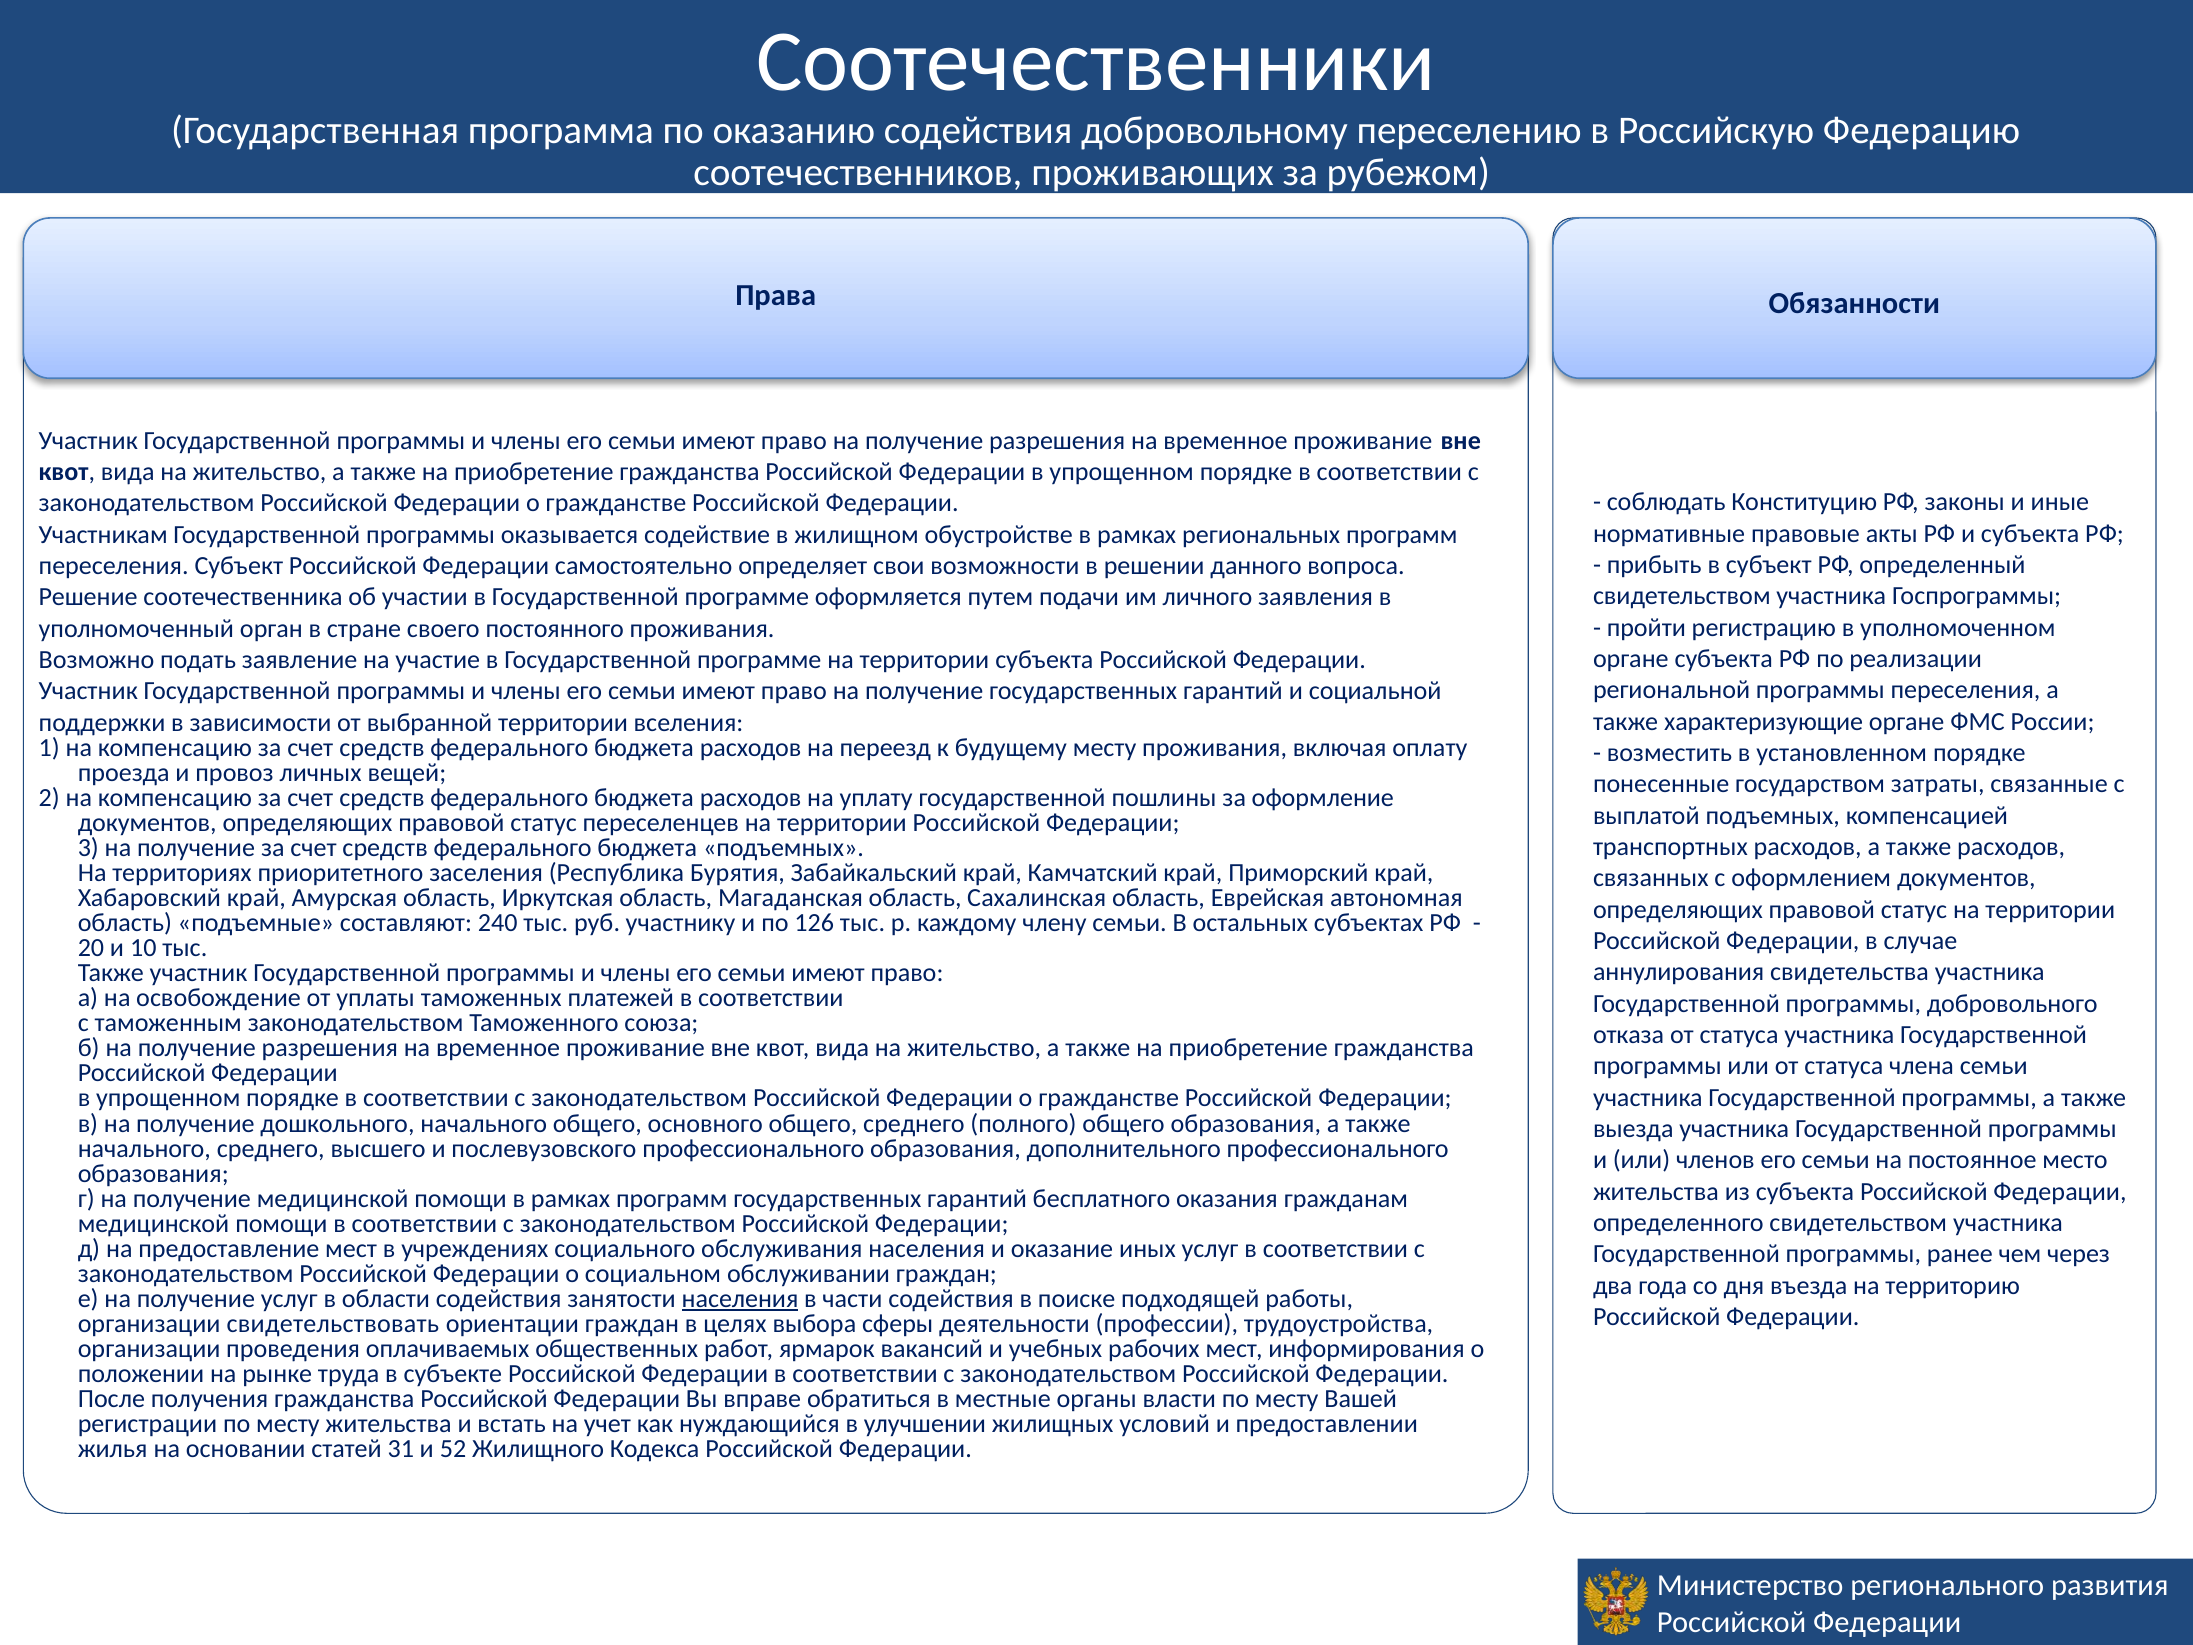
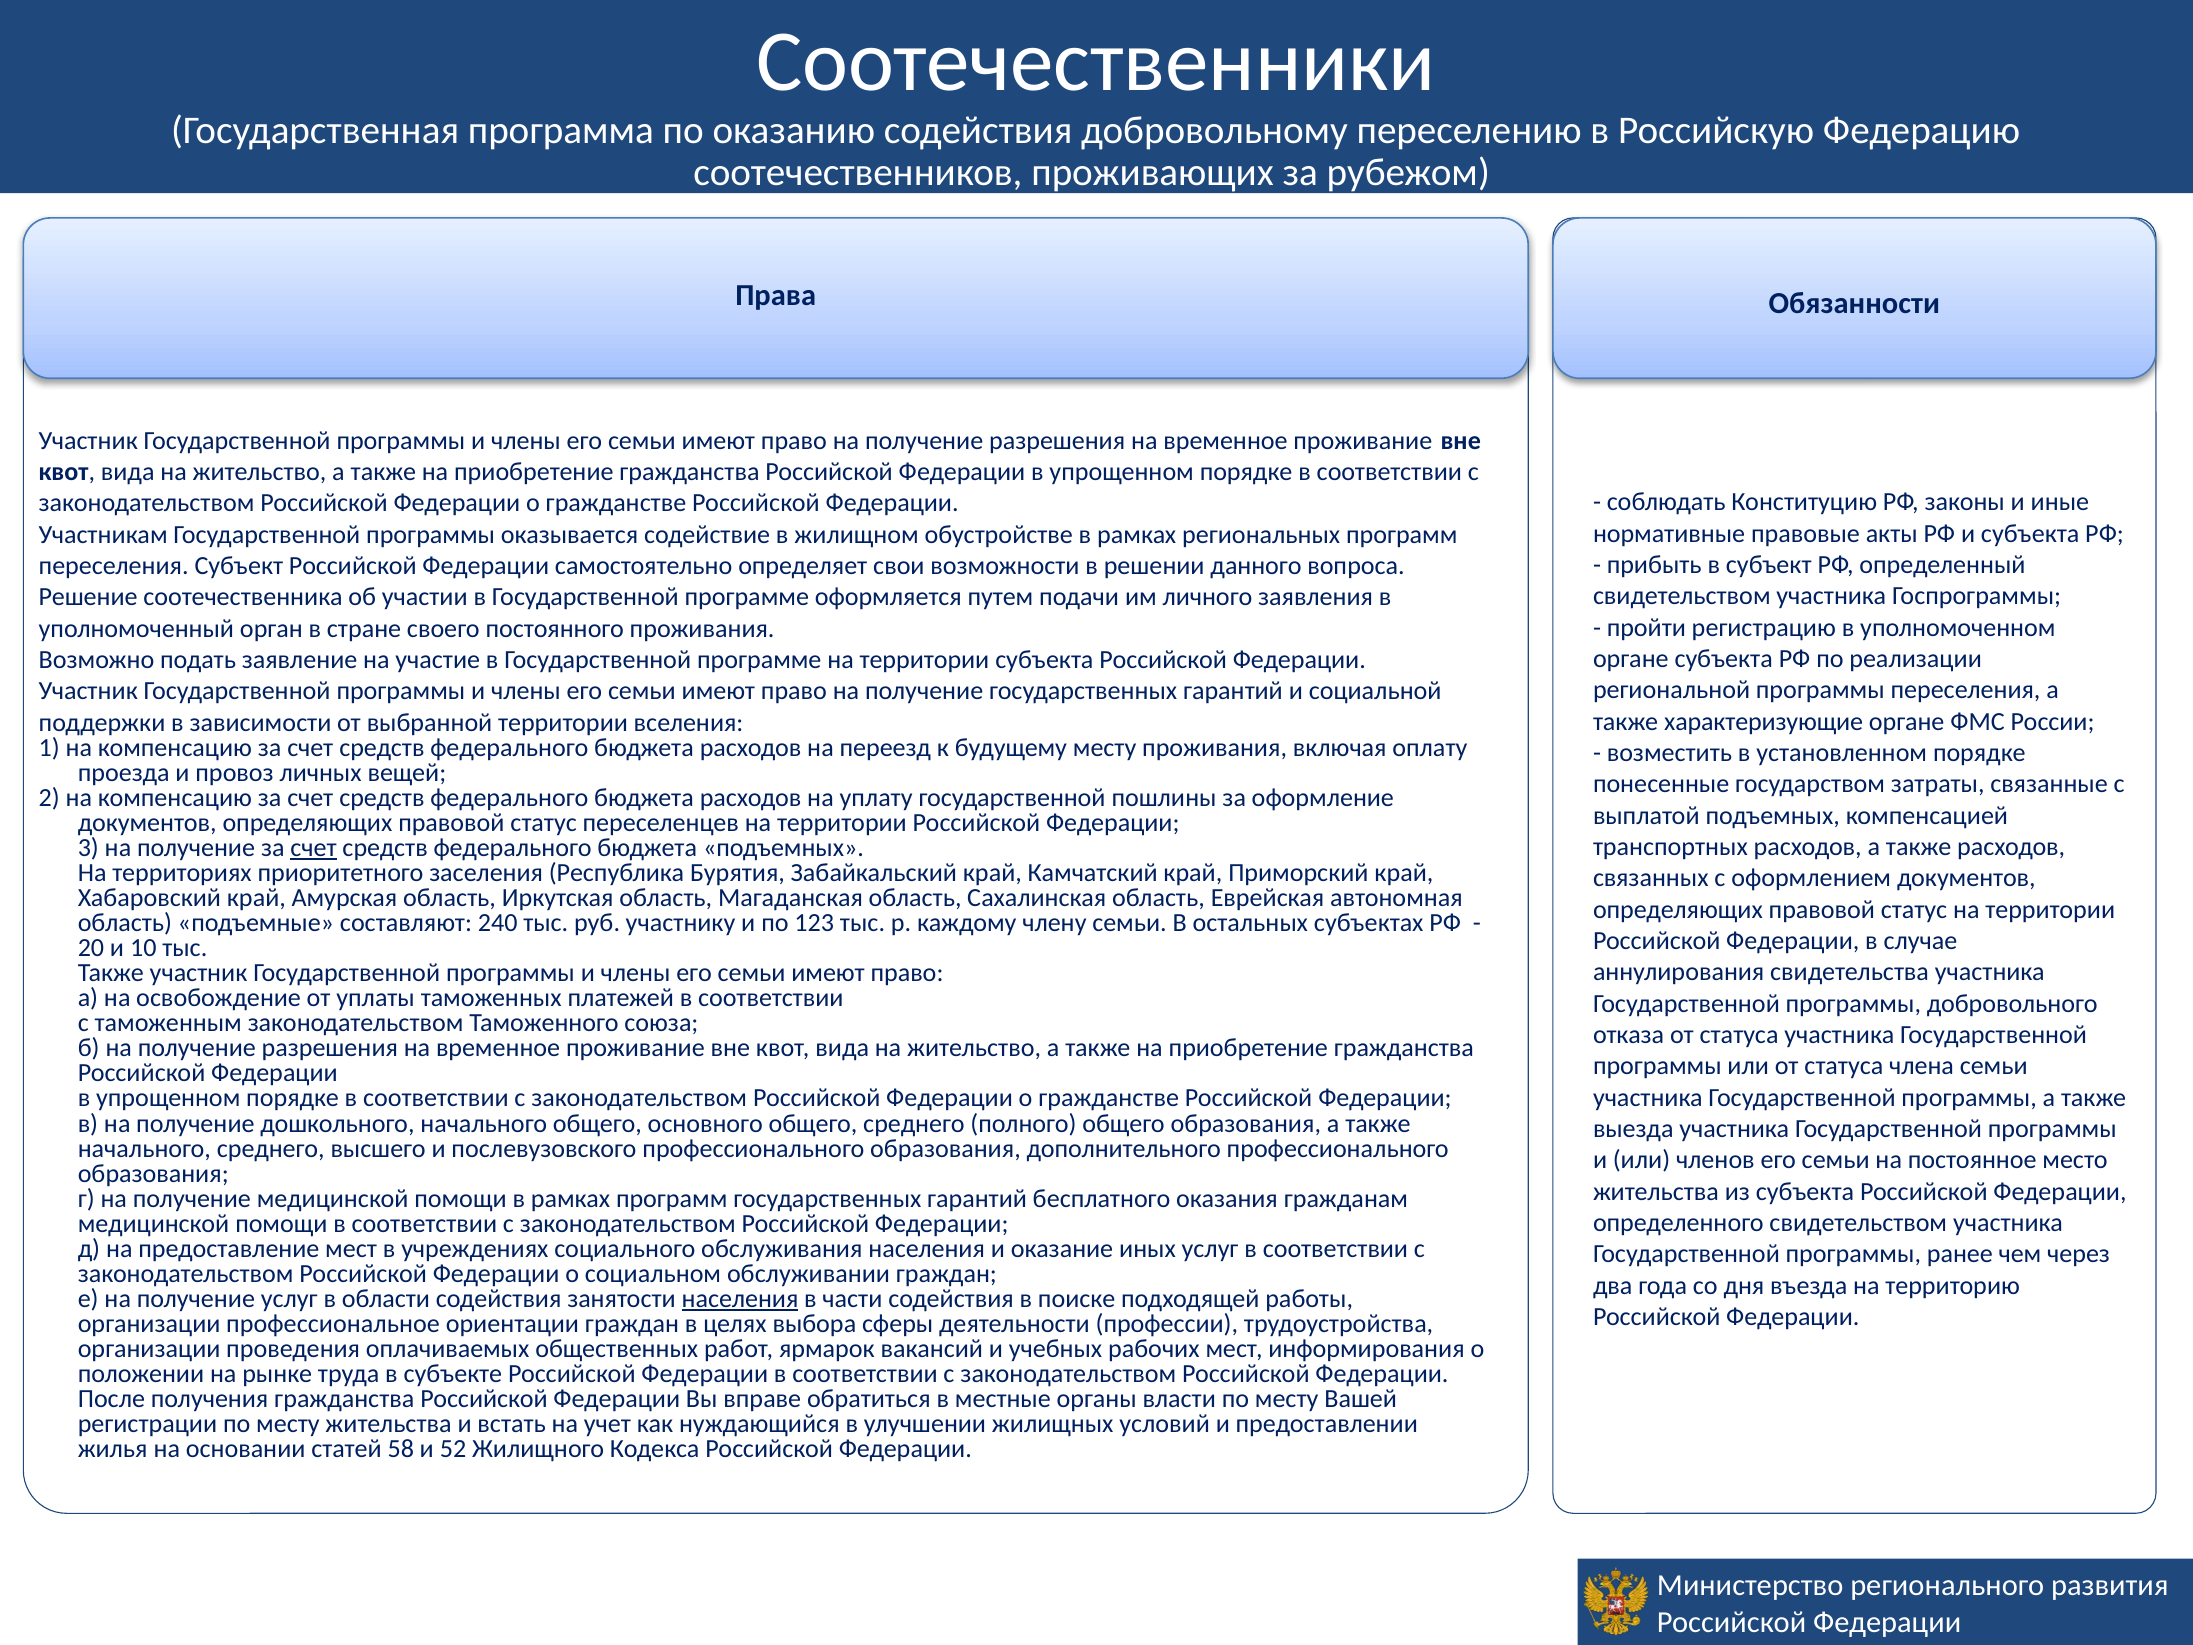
счет at (314, 848) underline: none -> present
126: 126 -> 123
свидетельствовать: свидетельствовать -> профессиональное
31: 31 -> 58
